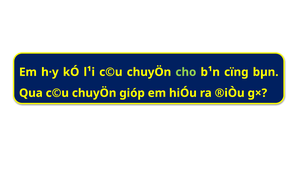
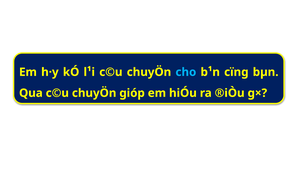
cho colour: light green -> light blue
